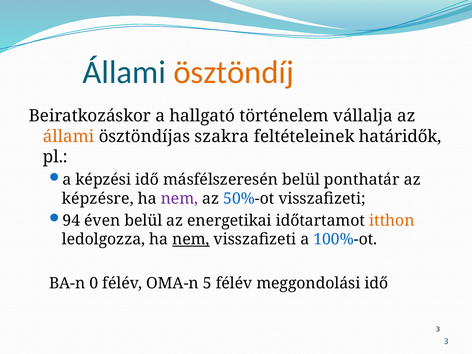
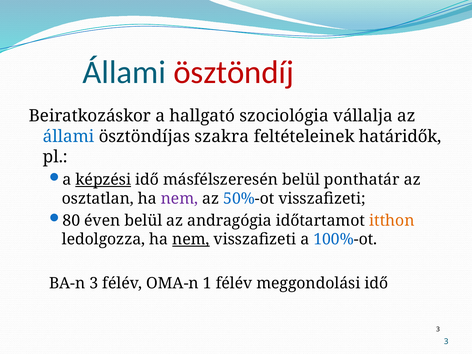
ösztöndíj colour: orange -> red
történelem: történelem -> szociológia
állami at (69, 136) colour: orange -> blue
képzési underline: none -> present
képzésre: képzésre -> osztatlan
94: 94 -> 80
energetikai: energetikai -> andragógia
BA-n 0: 0 -> 3
5: 5 -> 1
